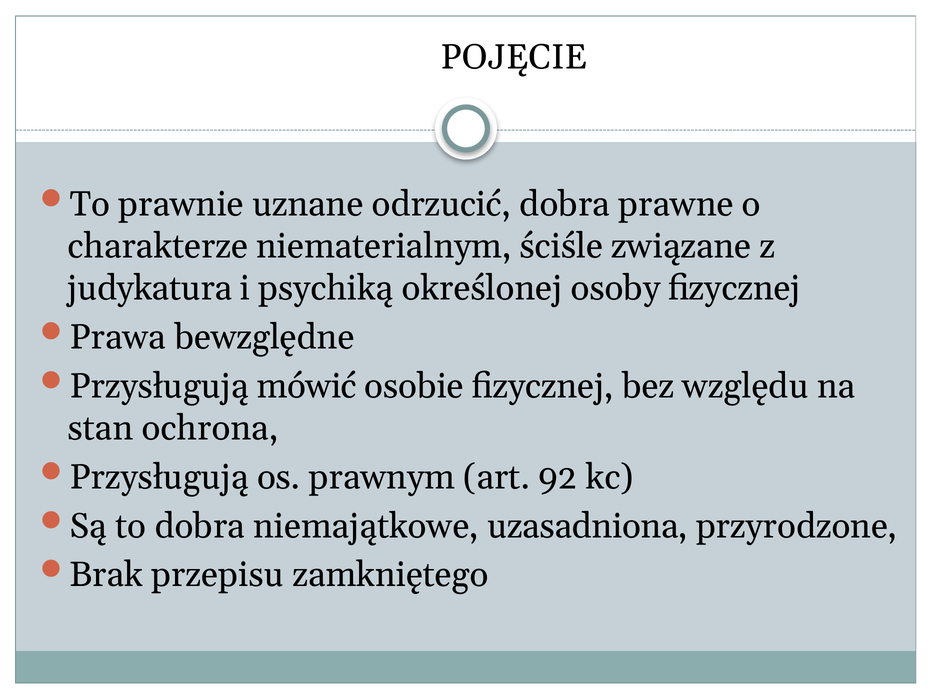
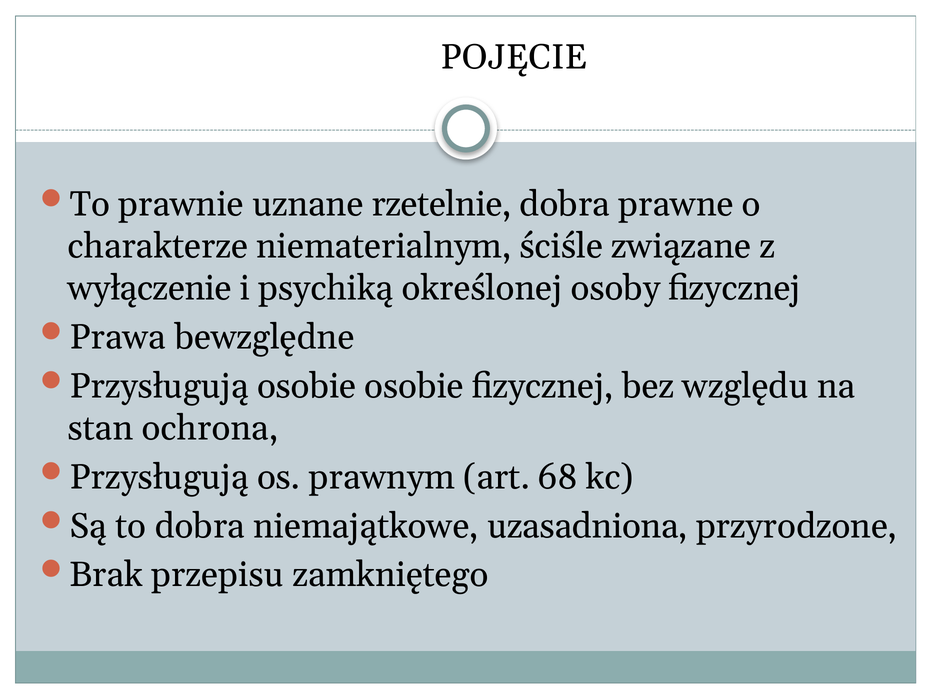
odrzucić: odrzucić -> rzetelnie
judykatura: judykatura -> wyłączenie
Przysługują mówić: mówić -> osobie
92: 92 -> 68
